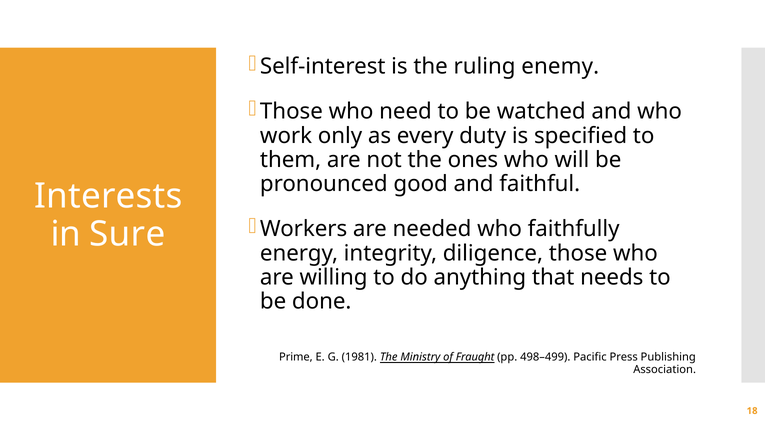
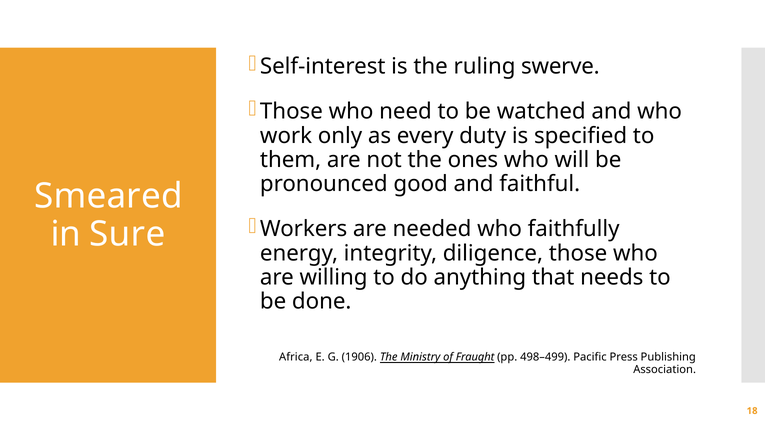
enemy: enemy -> swerve
Interests: Interests -> Smeared
Prime: Prime -> Africa
1981: 1981 -> 1906
